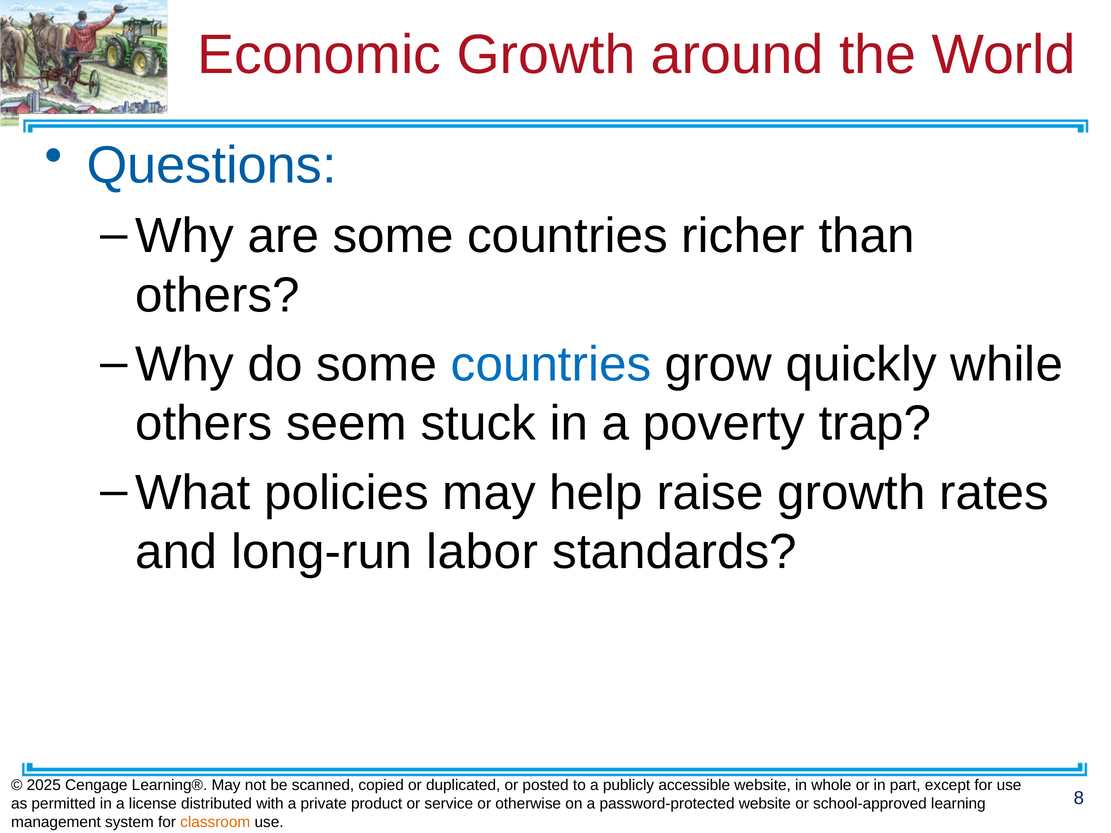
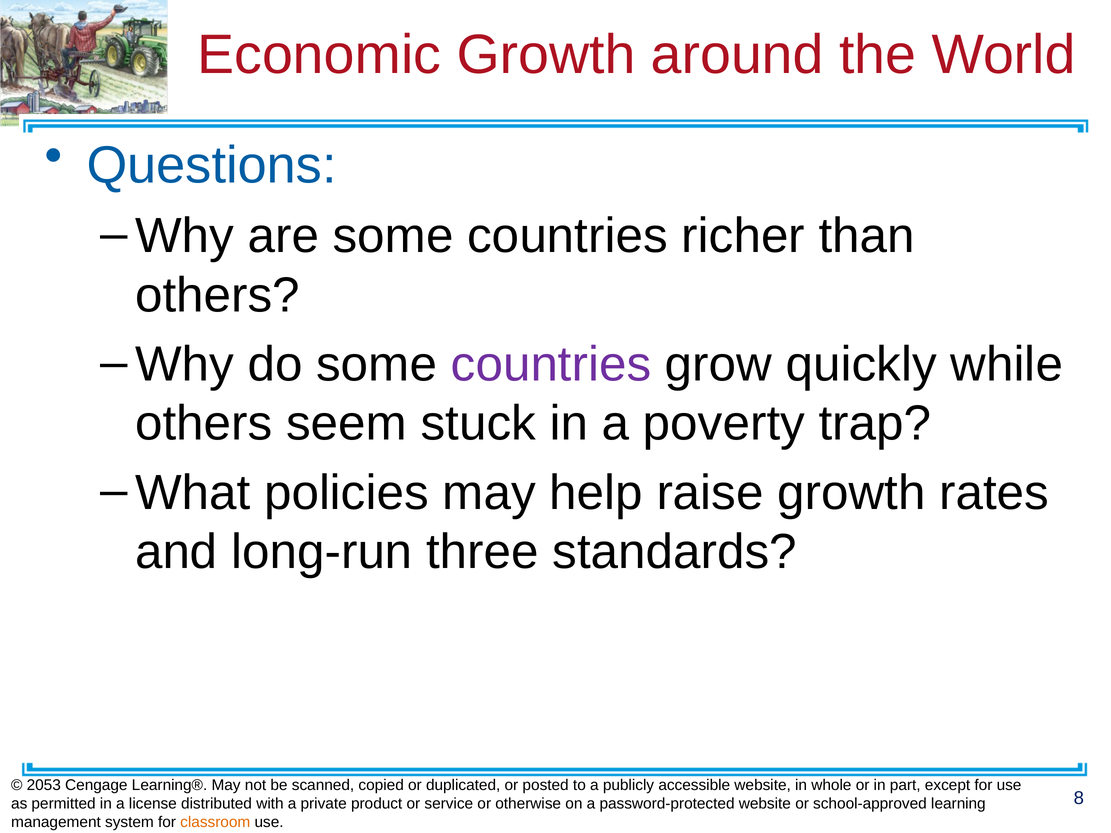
countries at (551, 365) colour: blue -> purple
labor: labor -> three
2025: 2025 -> 2053
